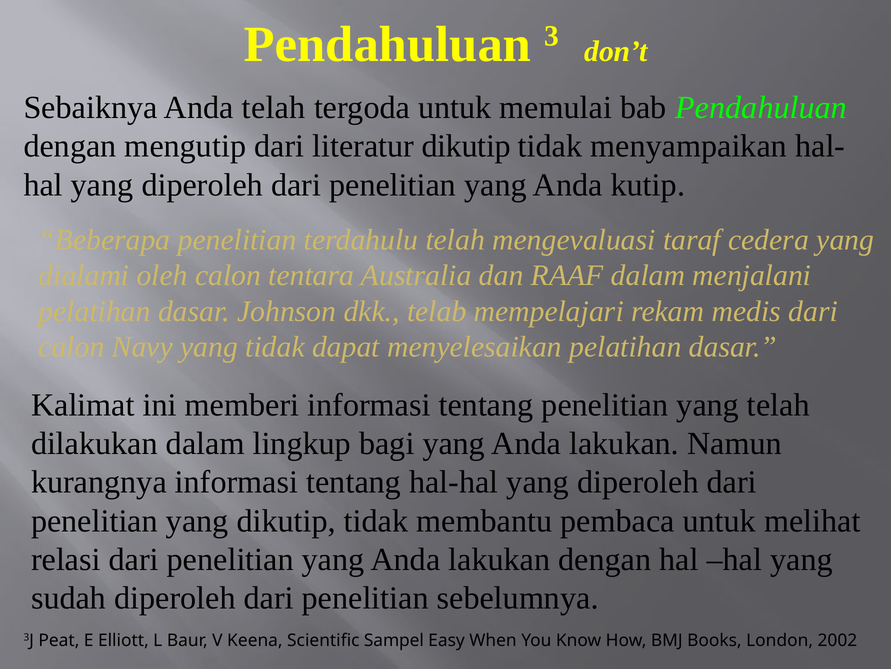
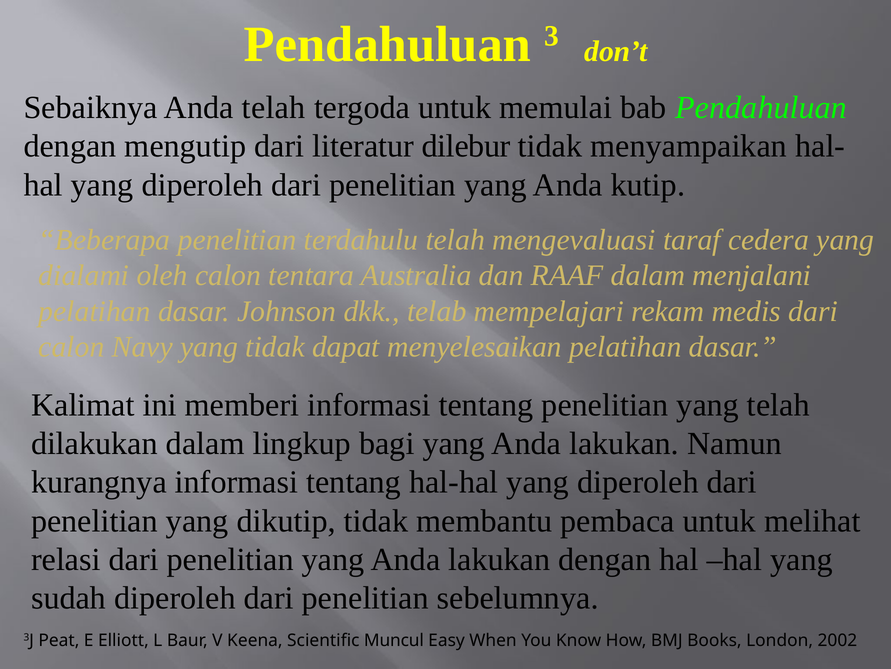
literatur dikutip: dikutip -> dilebur
Sampel: Sampel -> Muncul
